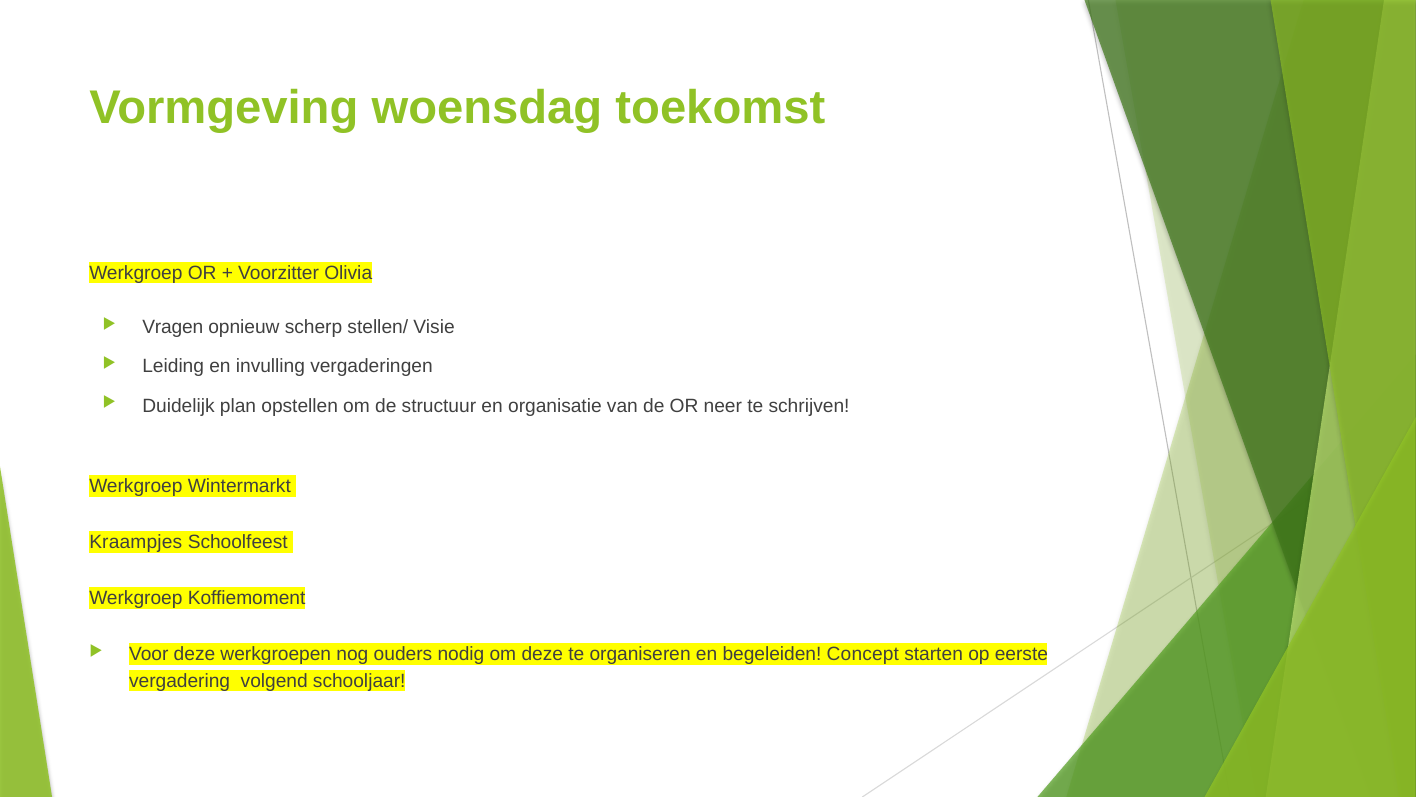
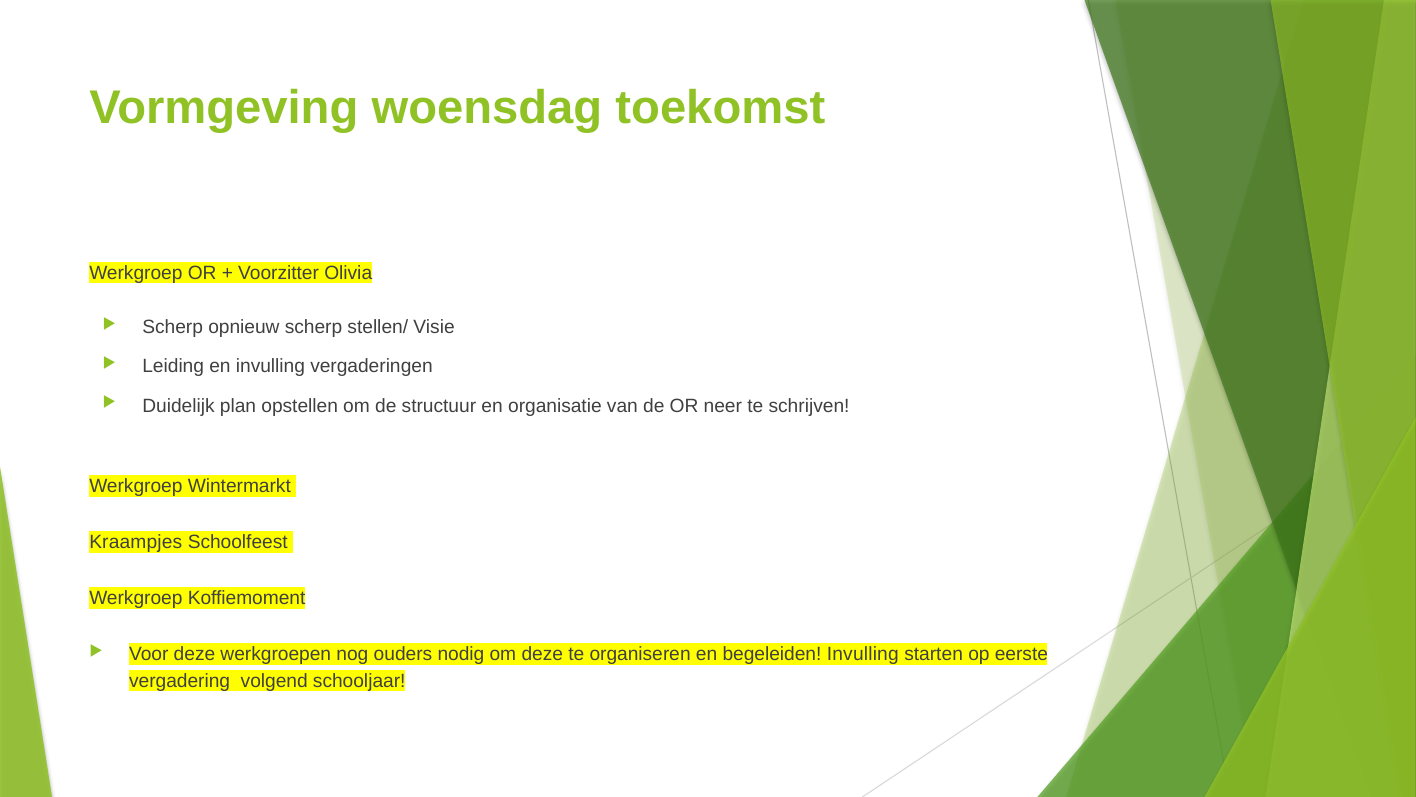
Vragen at (173, 327): Vragen -> Scherp
begeleiden Concept: Concept -> Invulling
